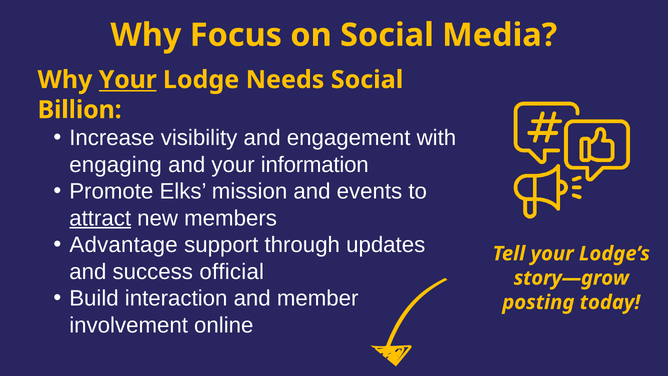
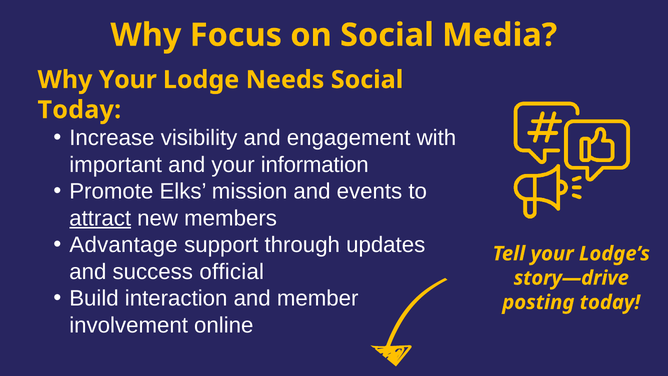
Your at (128, 80) underline: present -> none
Billion at (80, 110): Billion -> Today
engaging: engaging -> important
story—grow: story—grow -> story—drive
